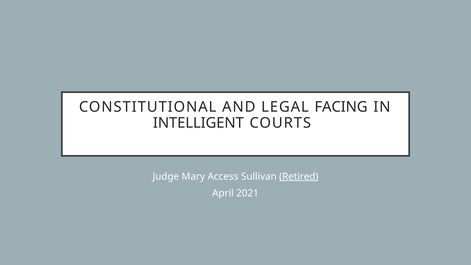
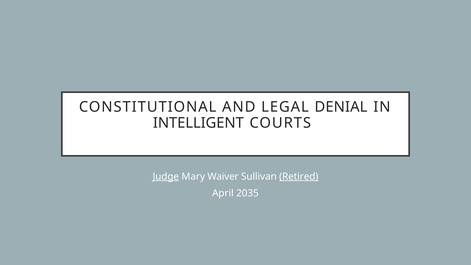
FACING: FACING -> DENIAL
Judge underline: none -> present
Access: Access -> Waiver
2021: 2021 -> 2035
